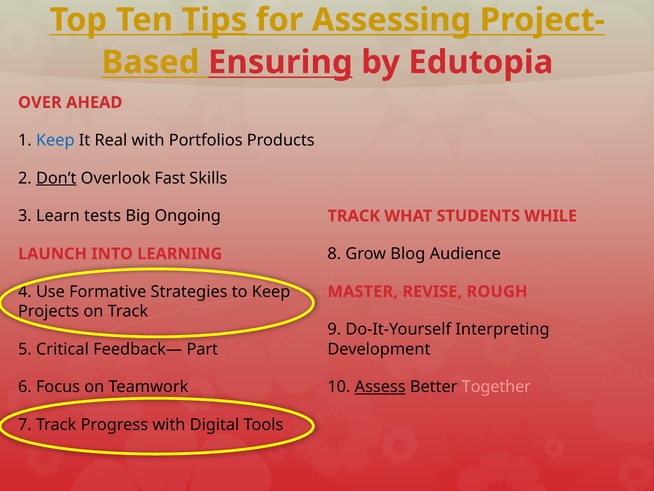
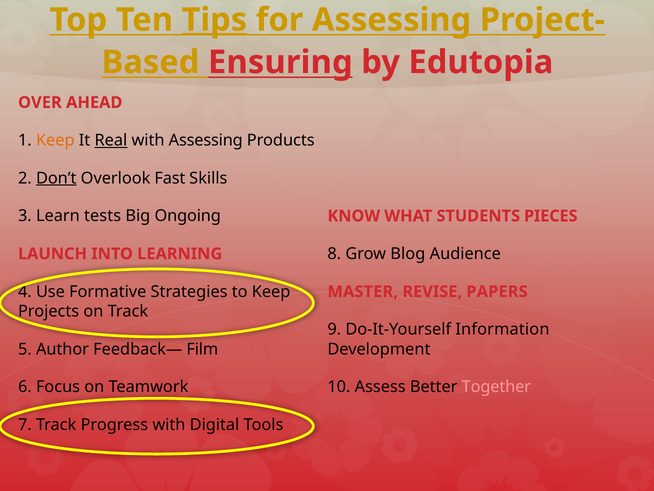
Keep at (55, 140) colour: blue -> orange
Real underline: none -> present
with Portfolios: Portfolios -> Assessing
TRACK at (354, 216): TRACK -> KNOW
WHILE: WHILE -> PIECES
ROUGH: ROUGH -> PAPERS
Interpreting: Interpreting -> Information
Critical: Critical -> Author
Part: Part -> Film
Assess underline: present -> none
